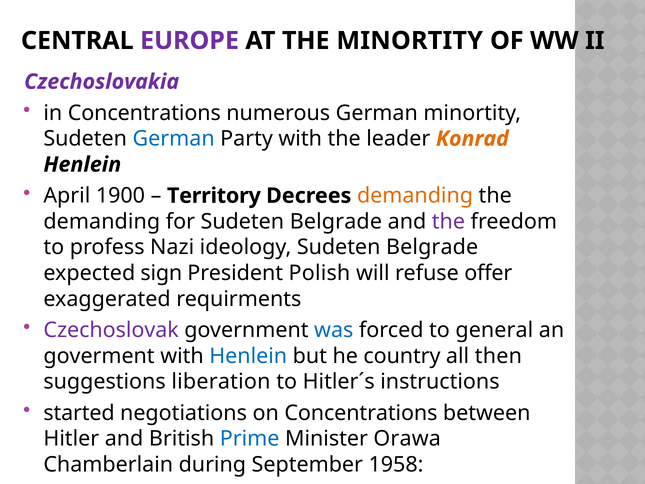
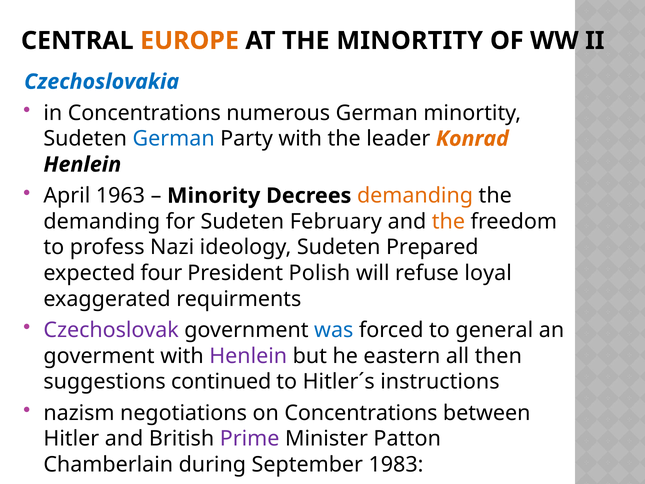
EUROPE colour: purple -> orange
Czechoslovakia colour: purple -> blue
1900: 1900 -> 1963
Territory: Territory -> Minority
for Sudeten Belgrade: Belgrade -> February
the at (448, 221) colour: purple -> orange
ideology Sudeten Belgrade: Belgrade -> Prepared
sign: sign -> four
offer: offer -> loyal
Henlein at (248, 356) colour: blue -> purple
country: country -> eastern
liberation: liberation -> continued
started: started -> nazism
Prime colour: blue -> purple
Orawa: Orawa -> Patton
1958: 1958 -> 1983
